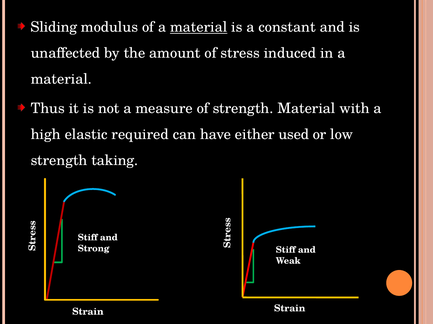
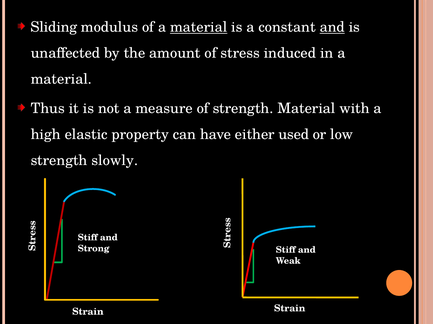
and at (332, 27) underline: none -> present
required: required -> property
taking: taking -> slowly
